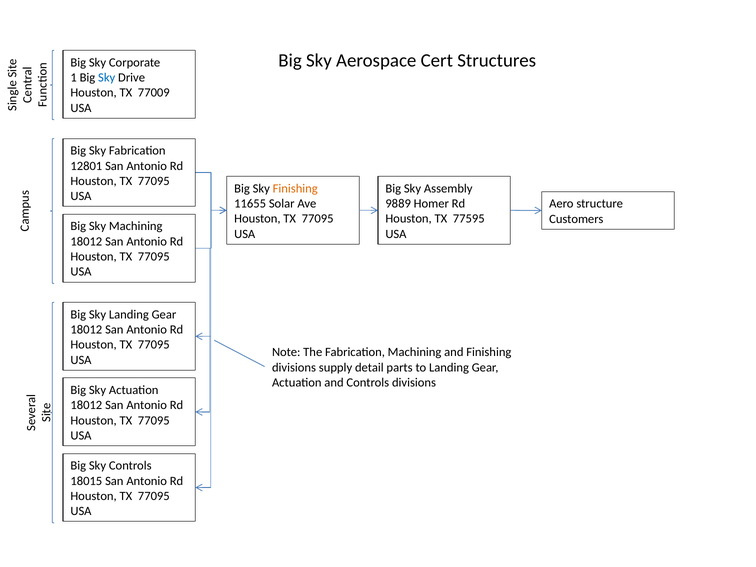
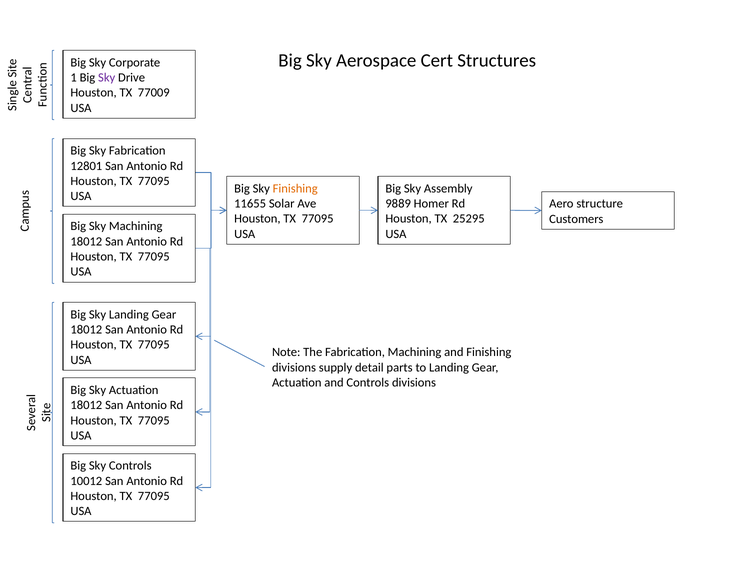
Sky at (107, 78) colour: blue -> purple
77595: 77595 -> 25295
18015: 18015 -> 10012
